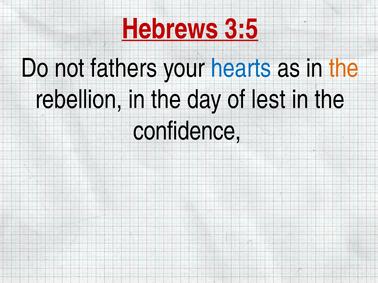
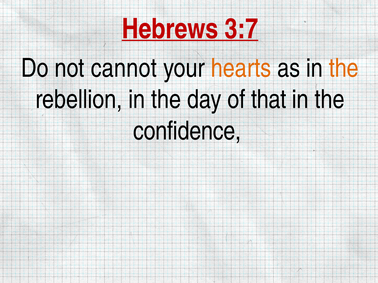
3:5: 3:5 -> 3:7
fathers: fathers -> cannot
hearts colour: blue -> orange
lest: lest -> that
